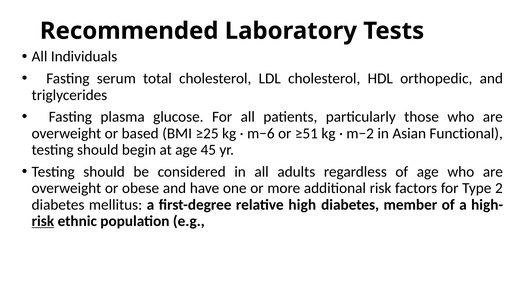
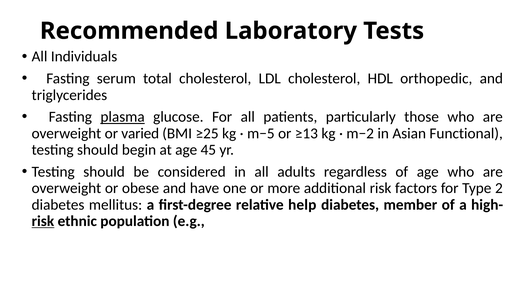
plasma underline: none -> present
based: based -> varied
m−6: m−6 -> m−5
≥51: ≥51 -> ≥13
high: high -> help
